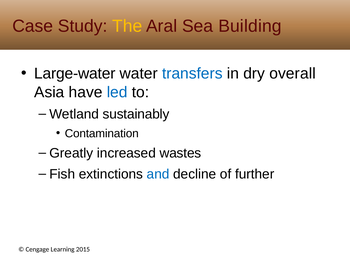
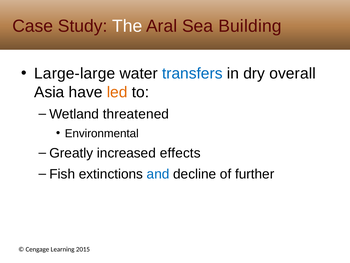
The colour: yellow -> white
Large-water: Large-water -> Large-large
led colour: blue -> orange
sustainably: sustainably -> threatened
Contamination: Contamination -> Environmental
wastes: wastes -> effects
